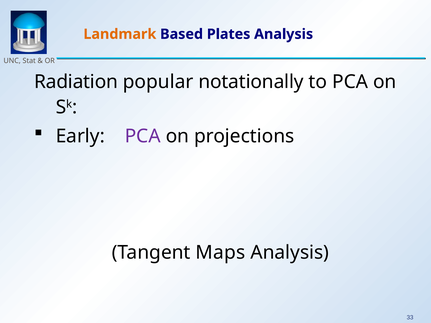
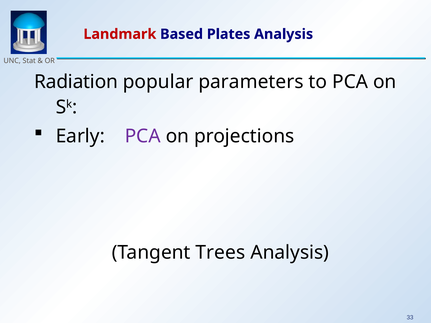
Landmark colour: orange -> red
notationally: notationally -> parameters
Maps: Maps -> Trees
